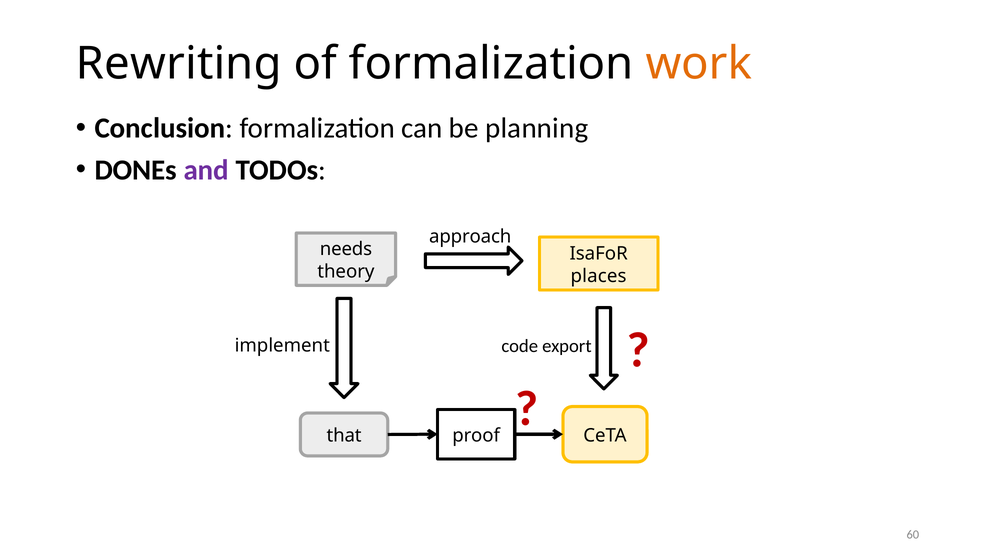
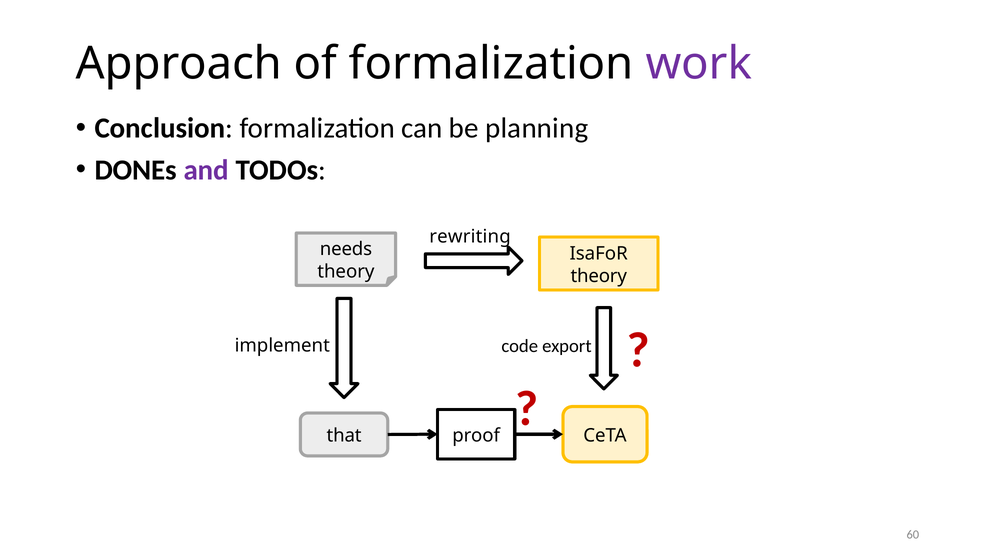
Rewriting: Rewriting -> Approach
work colour: orange -> purple
approach: approach -> rewriting
places at (599, 276): places -> theory
